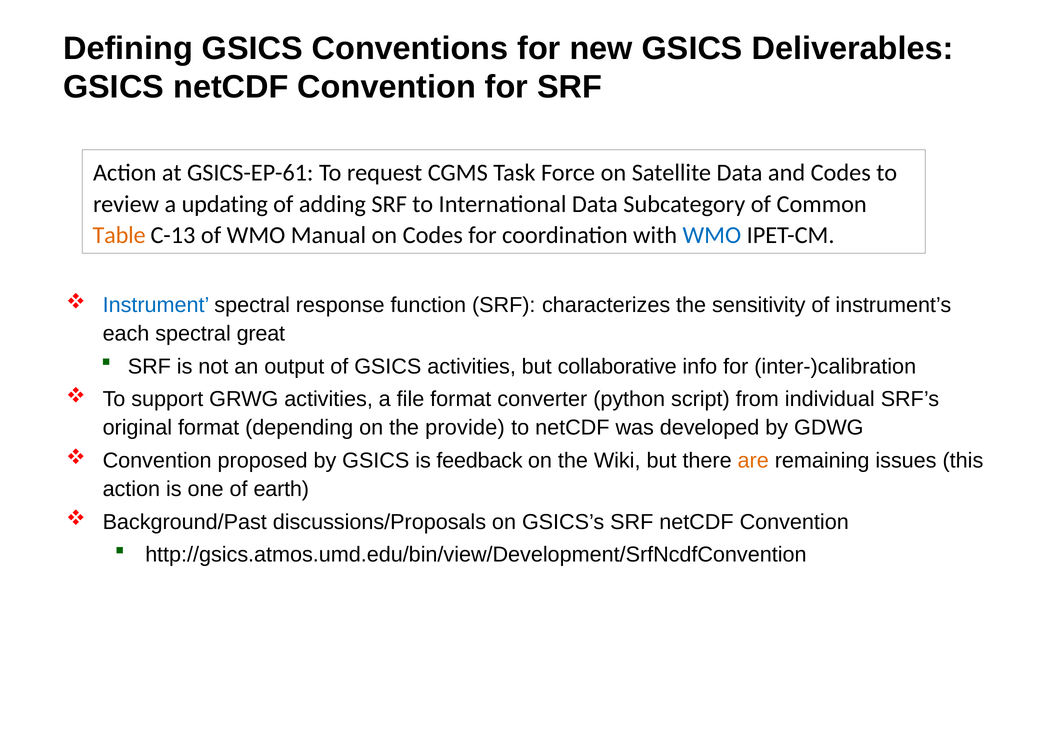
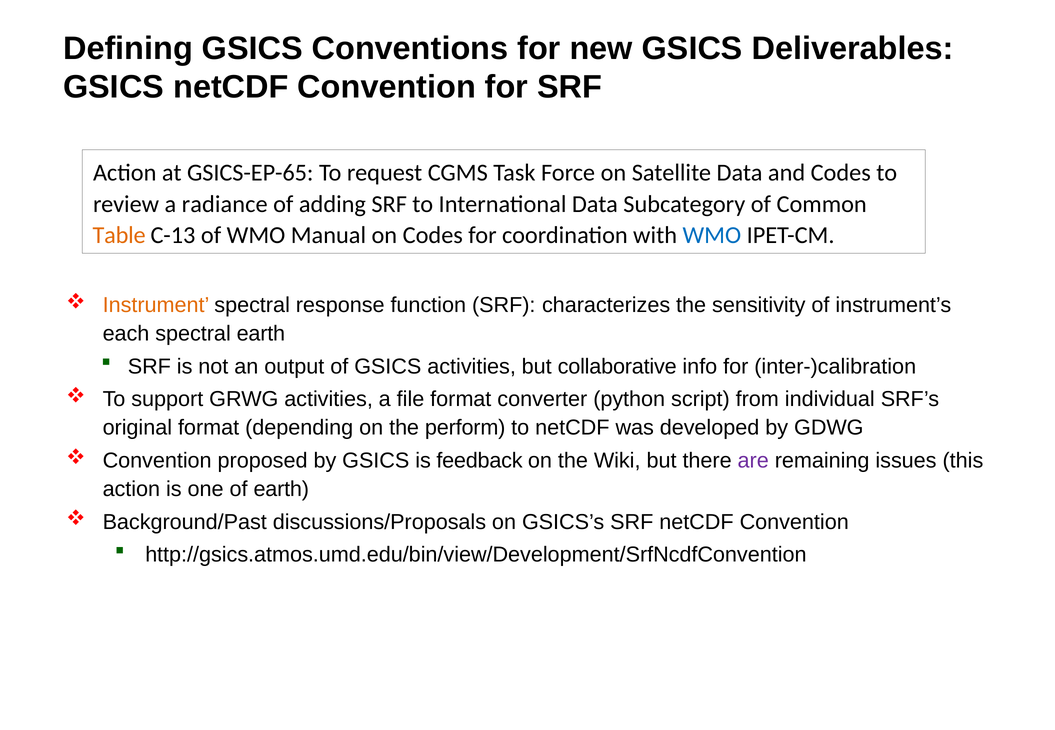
GSICS-EP-61: GSICS-EP-61 -> GSICS-EP-65
updating: updating -> radiance
Instrument colour: blue -> orange
spectral great: great -> earth
provide: provide -> perform
are colour: orange -> purple
